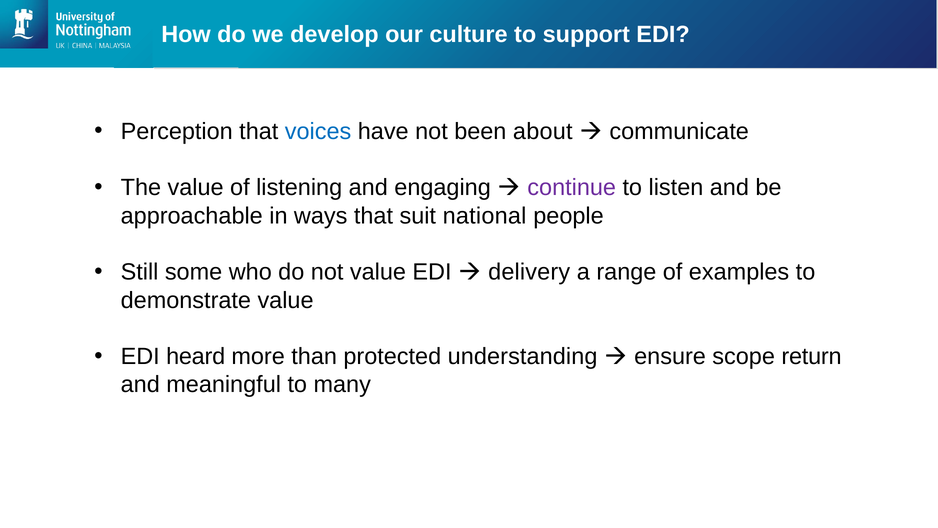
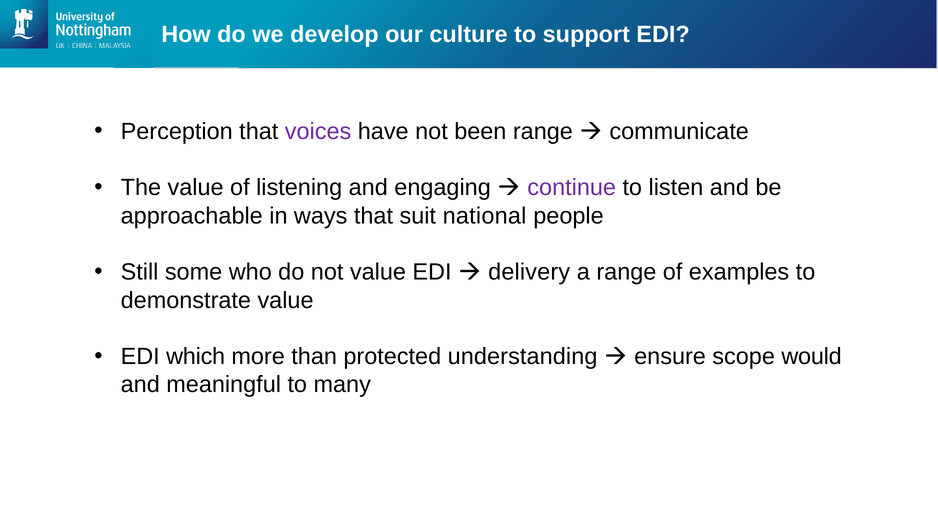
voices colour: blue -> purple
been about: about -> range
heard: heard -> which
return: return -> would
